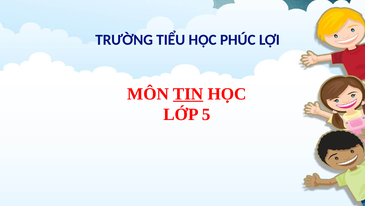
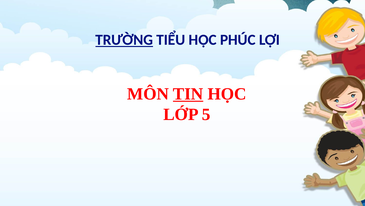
TRƯỜNG underline: none -> present
